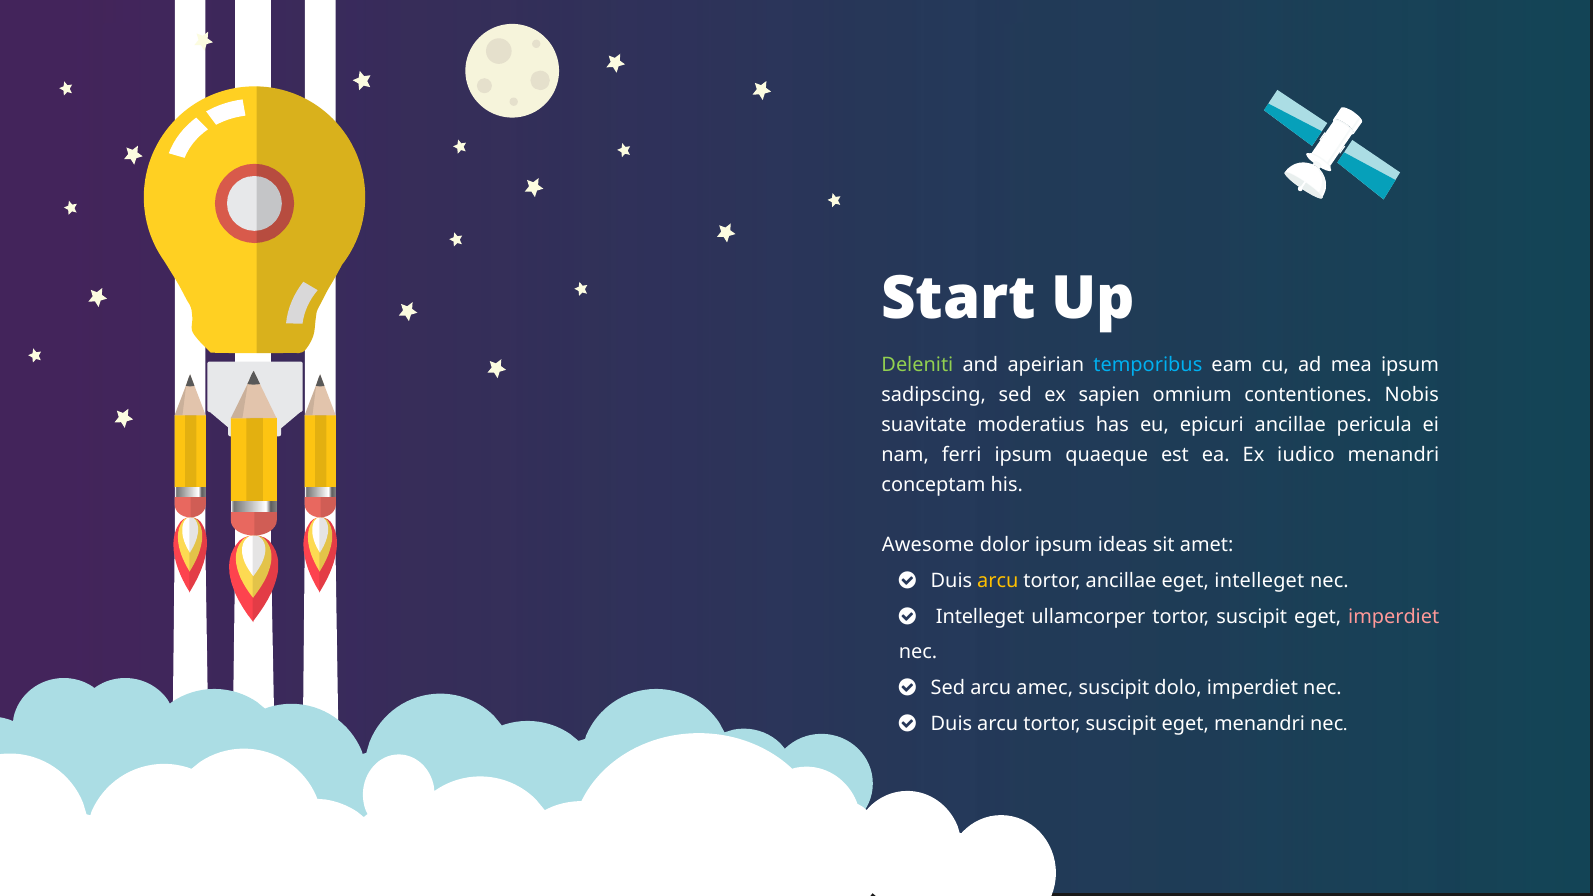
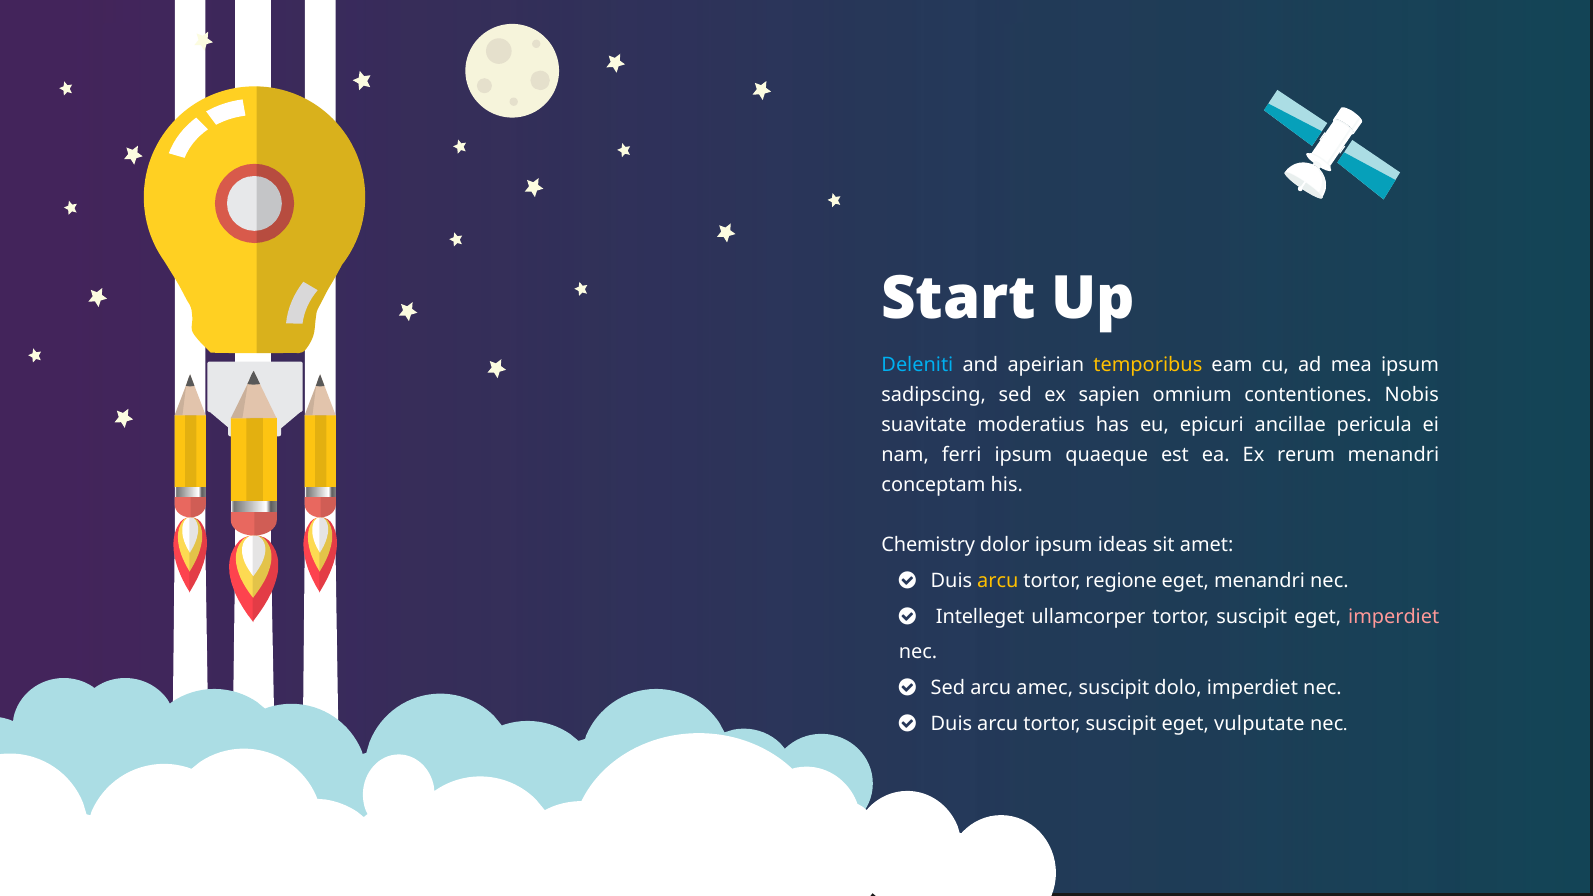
Deleniti colour: light green -> light blue
temporibus colour: light blue -> yellow
iudico: iudico -> rerum
Awesome: Awesome -> Chemistry
tortor ancillae: ancillae -> regione
eget intelleget: intelleget -> menandri
eget menandri: menandri -> vulputate
